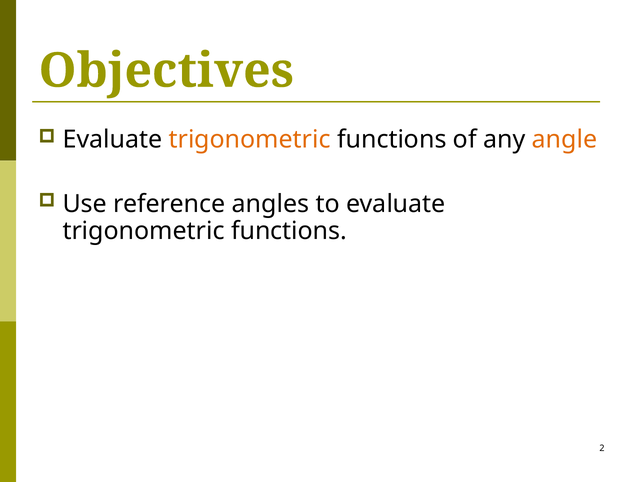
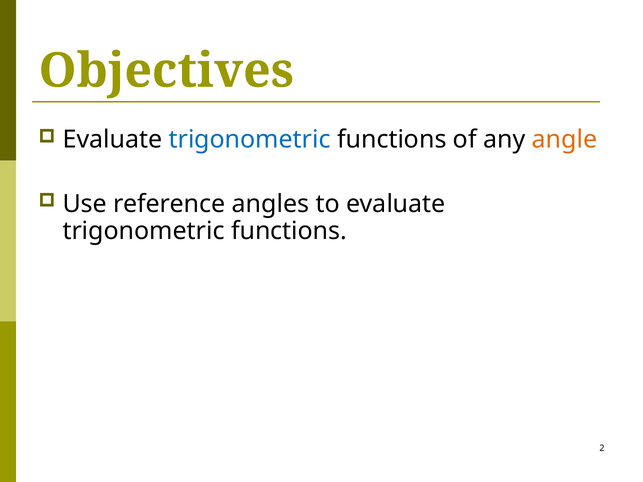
trigonometric at (250, 140) colour: orange -> blue
